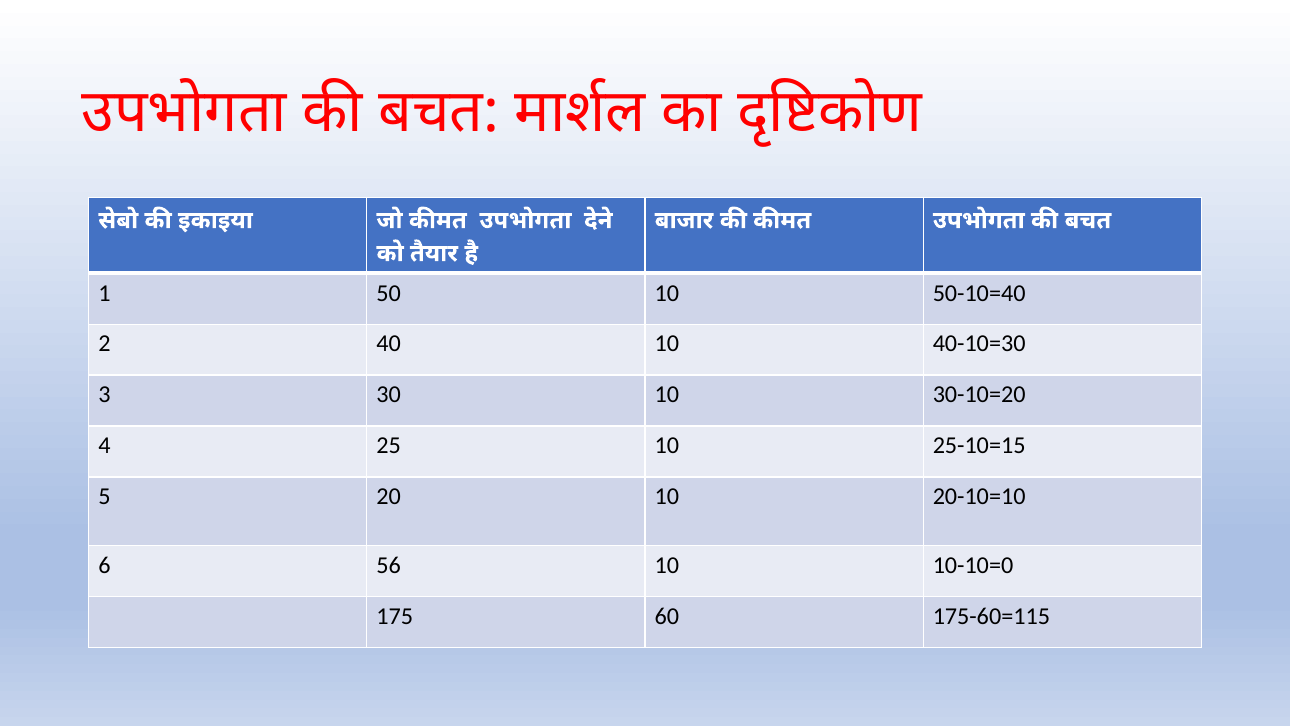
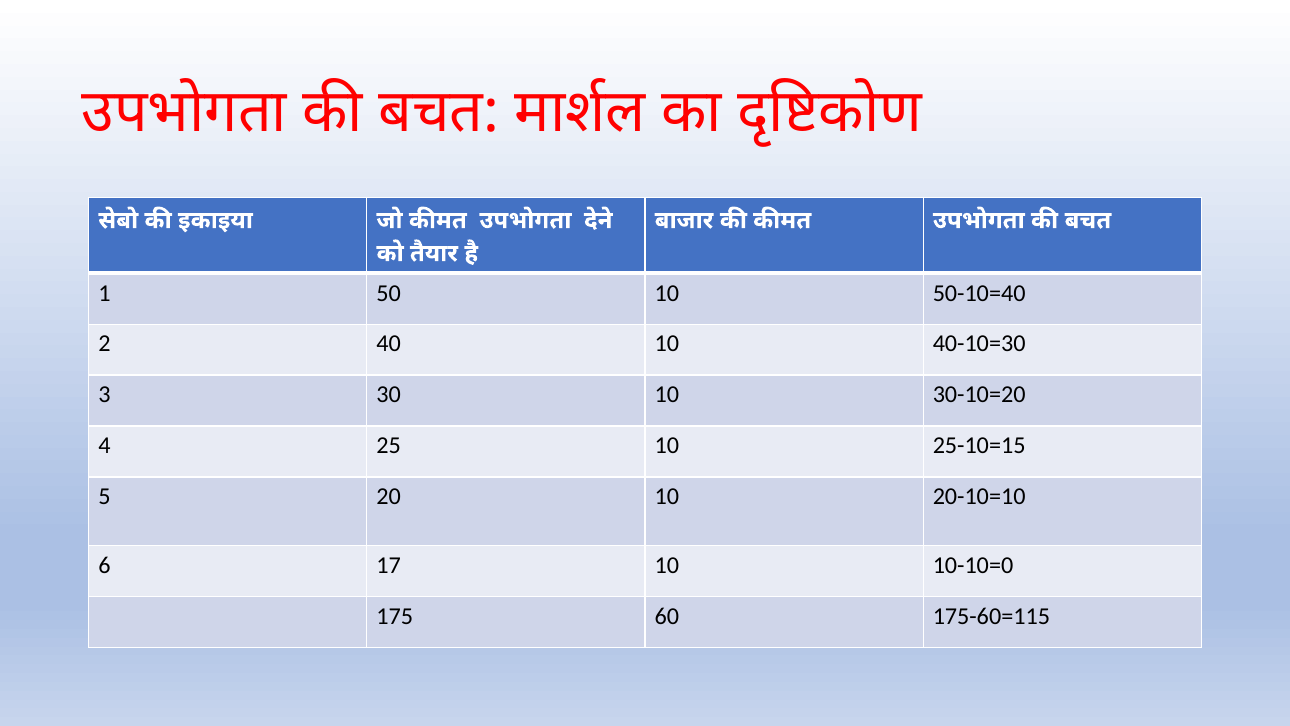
56: 56 -> 17
